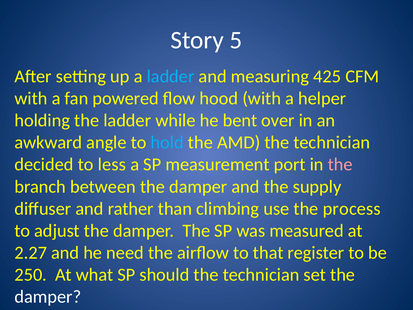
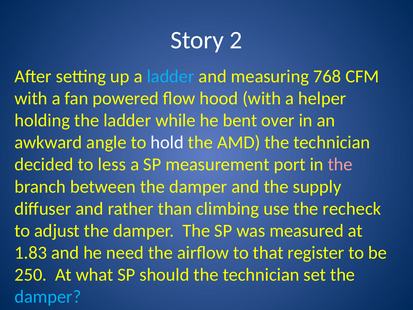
5: 5 -> 2
425: 425 -> 768
hold colour: light blue -> white
process: process -> recheck
2.27: 2.27 -> 1.83
damper at (48, 297) colour: white -> light blue
